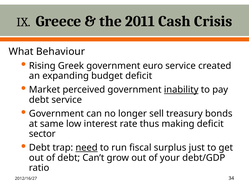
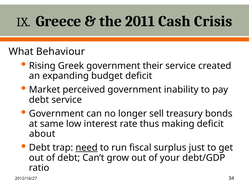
euro: euro -> their
inability underline: present -> none
sector: sector -> about
